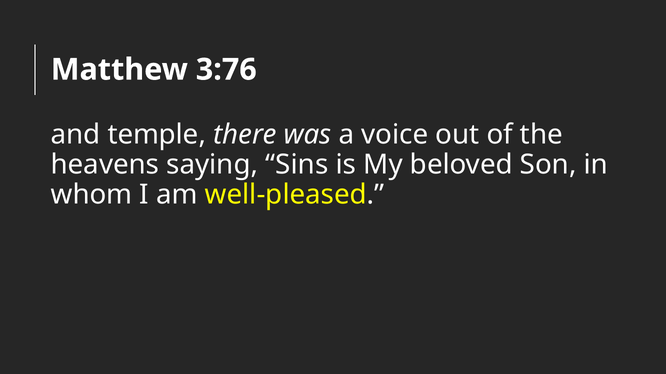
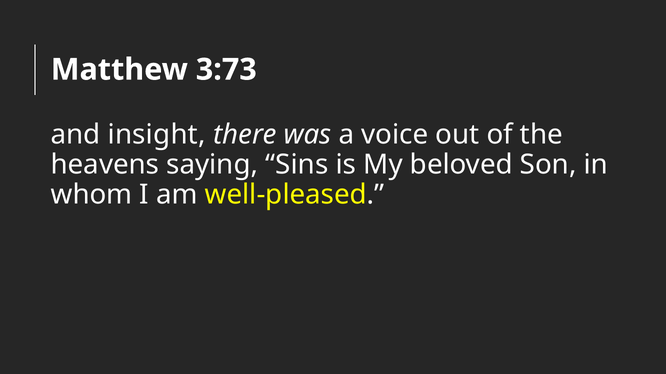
3:76: 3:76 -> 3:73
temple: temple -> insight
